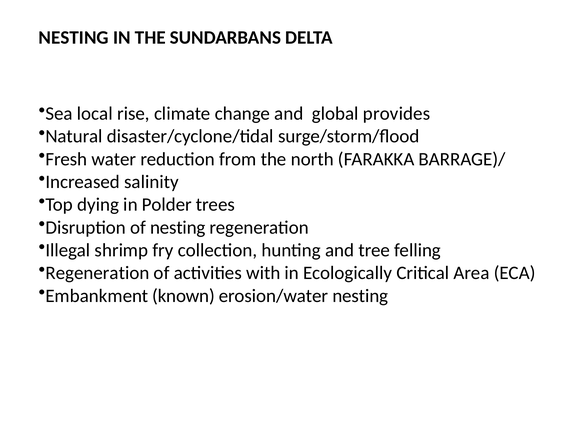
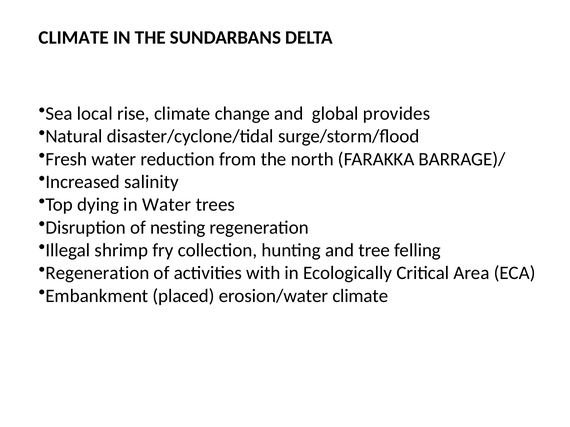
NESTING at (74, 38): NESTING -> CLIMATE
in Polder: Polder -> Water
known: known -> placed
erosion/water nesting: nesting -> climate
